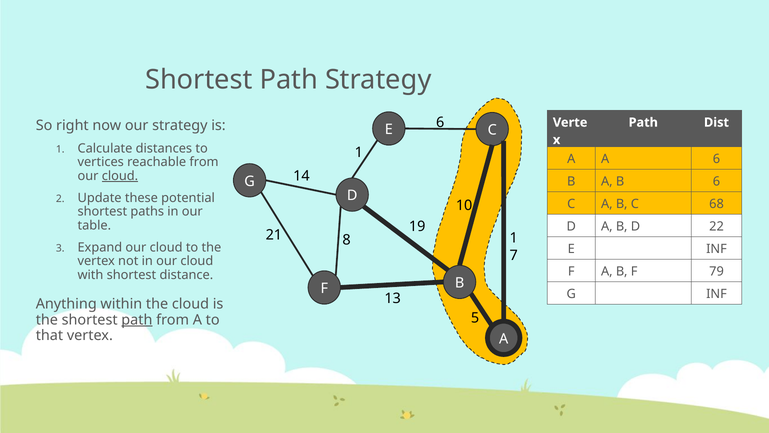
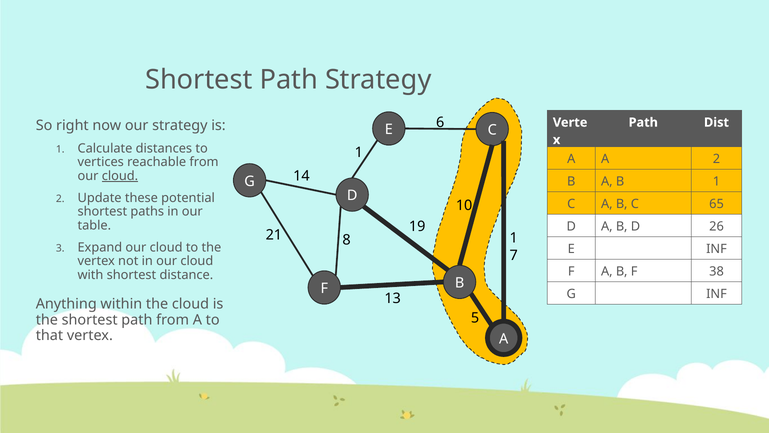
A 6: 6 -> 2
B 6: 6 -> 1
68: 68 -> 65
22: 22 -> 26
79: 79 -> 38
path at (137, 319) underline: present -> none
